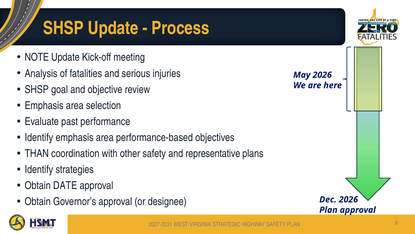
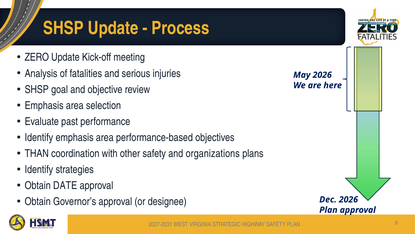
NOTE: NOTE -> ZERO
representative: representative -> organizations
